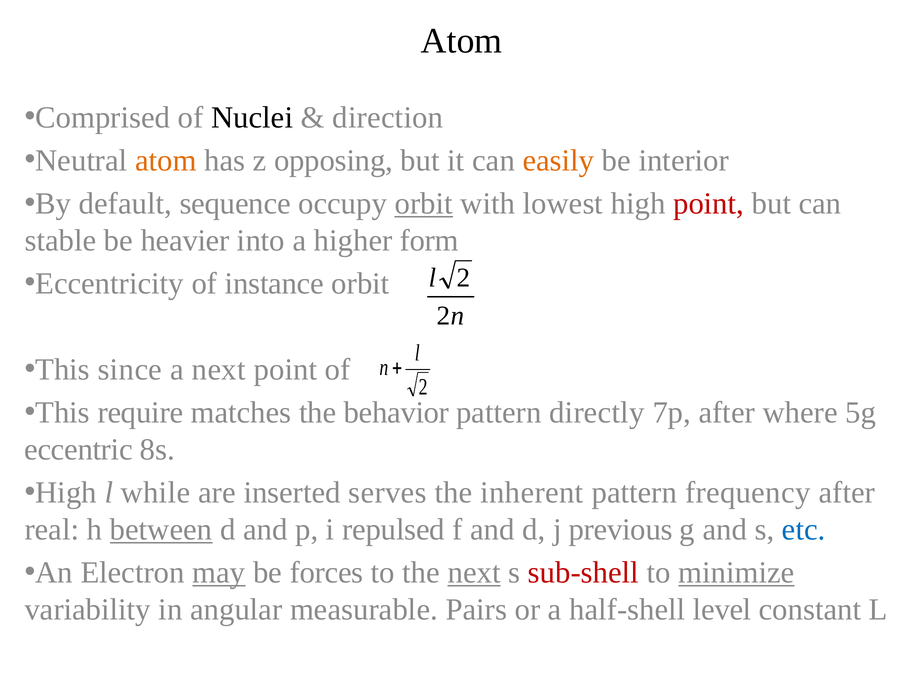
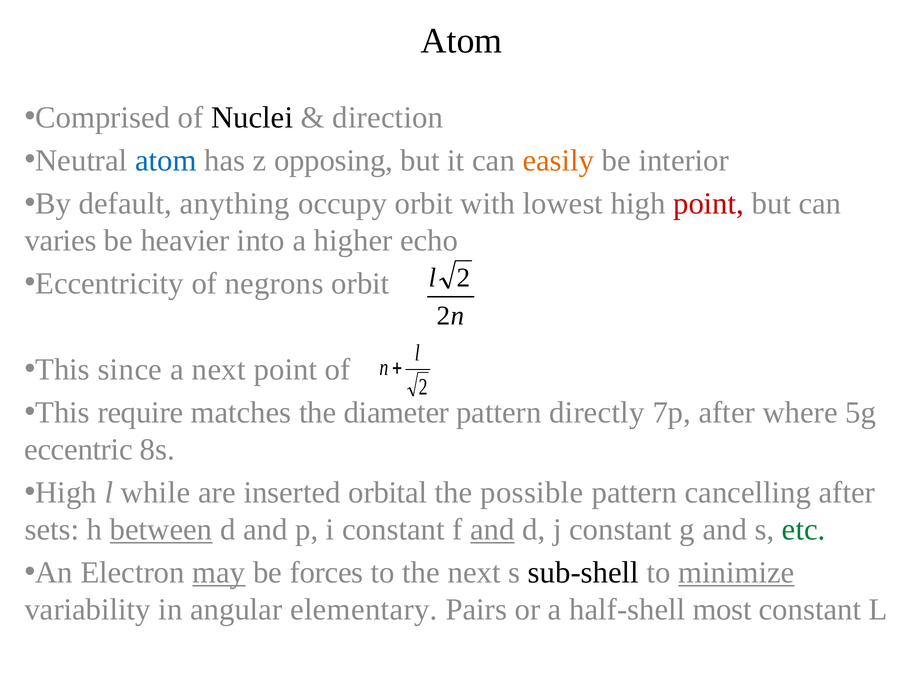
atom at (166, 161) colour: orange -> blue
sequence: sequence -> anything
orbit at (424, 204) underline: present -> none
stable: stable -> varies
form: form -> echo
instance: instance -> negrons
behavior: behavior -> diameter
serves: serves -> orbital
inherent: inherent -> possible
frequency: frequency -> cancelling
real: real -> sets
i repulsed: repulsed -> constant
and at (492, 530) underline: none -> present
j previous: previous -> constant
etc colour: blue -> green
next at (474, 573) underline: present -> none
sub-shell colour: red -> black
measurable: measurable -> elementary
level: level -> most
